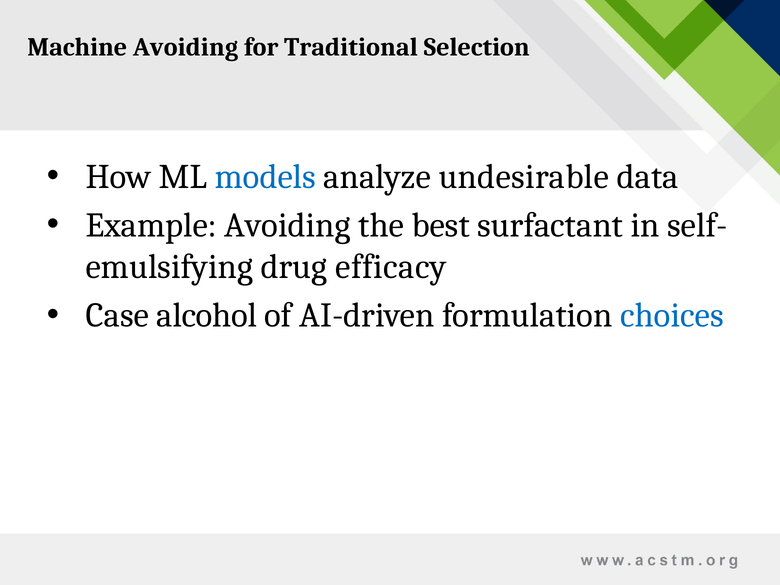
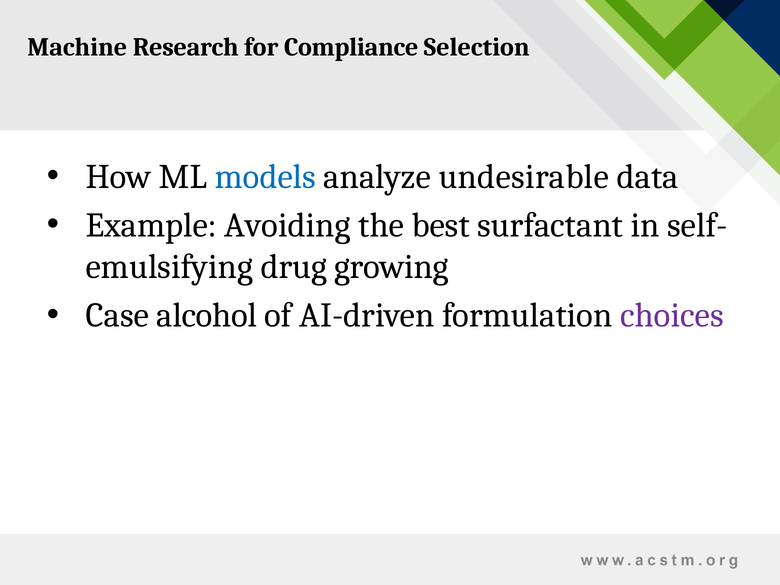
Machine Avoiding: Avoiding -> Research
Traditional: Traditional -> Compliance
efficacy: efficacy -> growing
choices colour: blue -> purple
